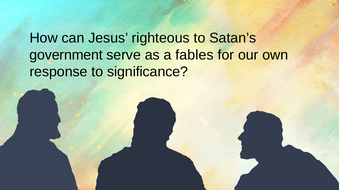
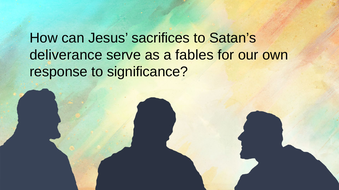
righteous: righteous -> sacrifices
government: government -> deliverance
